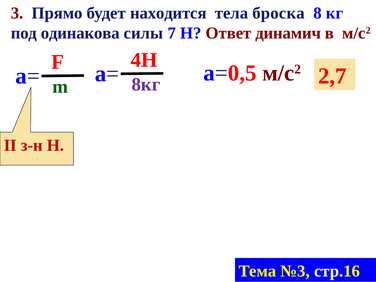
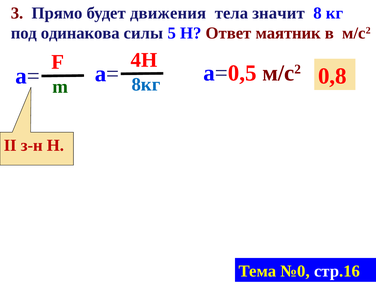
находится: находится -> движения
броска: броска -> значит
7: 7 -> 5
динамич: динамич -> маятник
8кг colour: purple -> blue
2,7: 2,7 -> 0,8
№3: №3 -> №0
